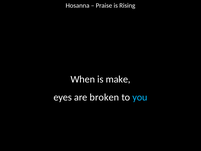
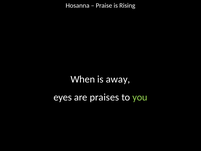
make: make -> away
broken: broken -> praises
you colour: light blue -> light green
